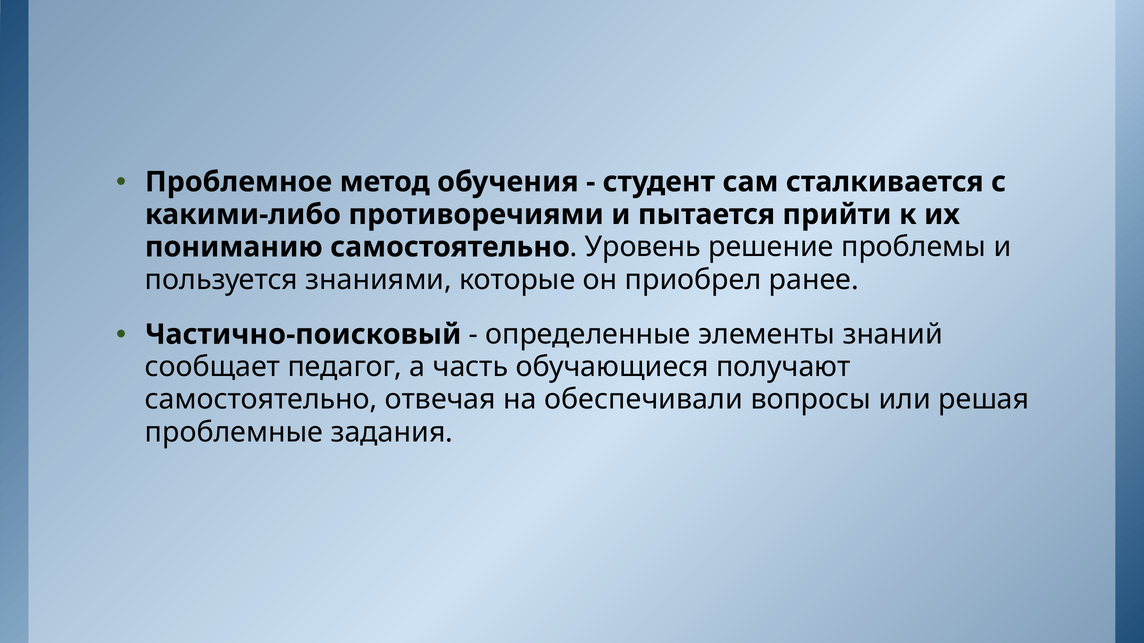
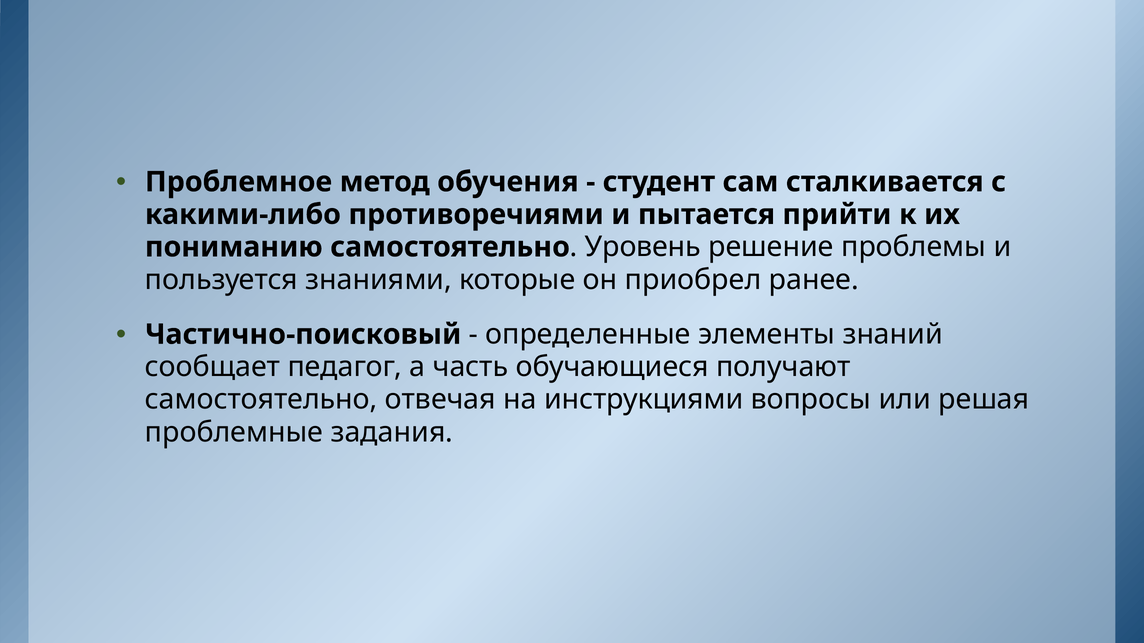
обеспечивали: обеспечивали -> инструкциями
